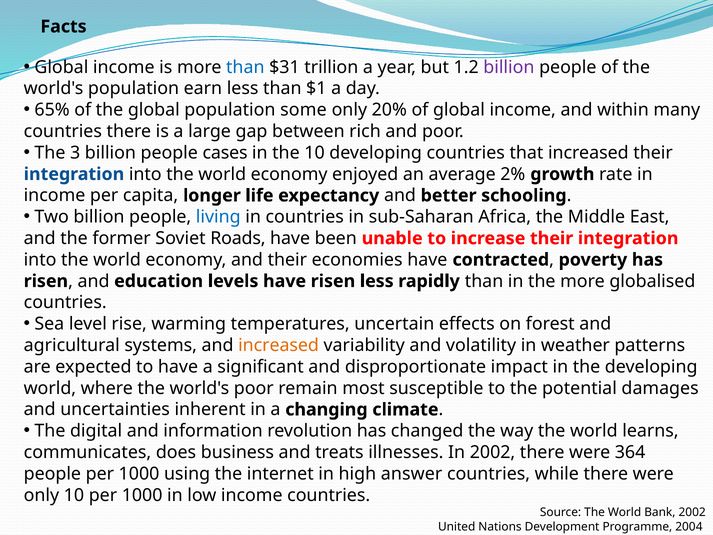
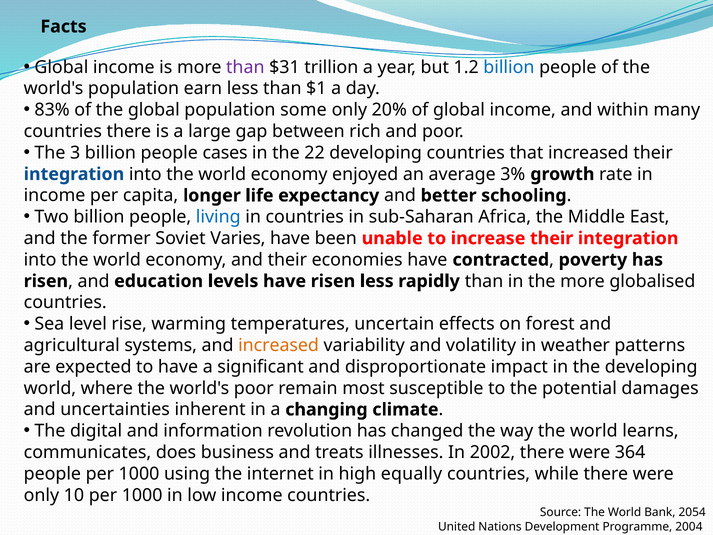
than at (245, 67) colour: blue -> purple
billion at (509, 67) colour: purple -> blue
65%: 65% -> 83%
the 10: 10 -> 22
2%: 2% -> 3%
Roads: Roads -> Varies
answer: answer -> equally
Bank 2002: 2002 -> 2054
